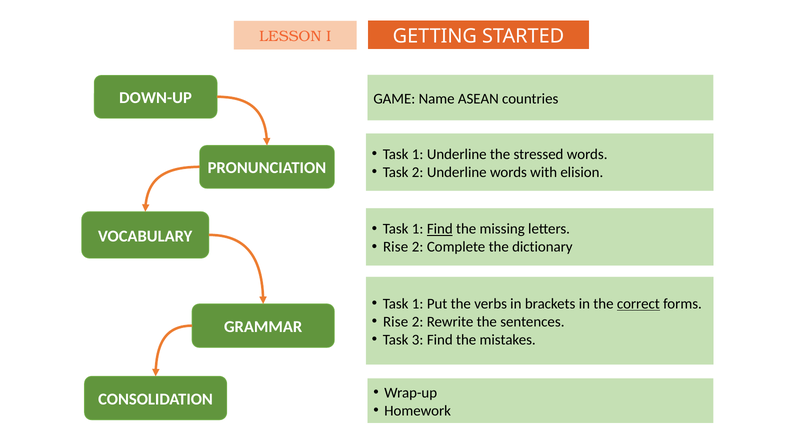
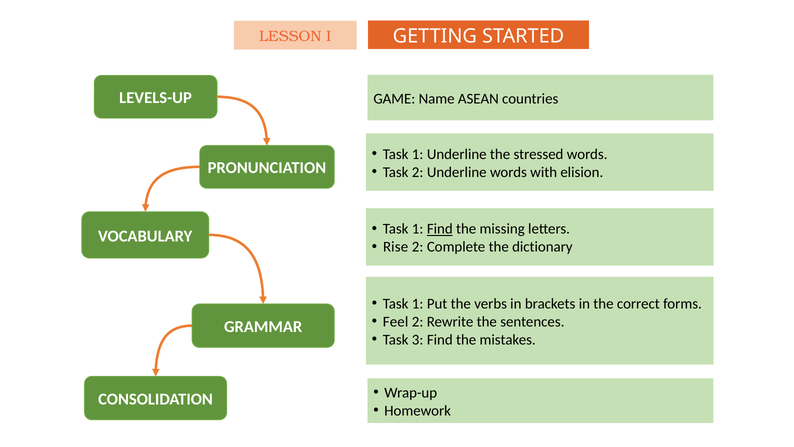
DOWN-UP: DOWN-UP -> LEVELS-UP
correct underline: present -> none
Rise at (396, 321): Rise -> Feel
